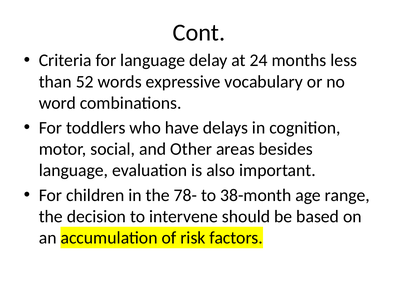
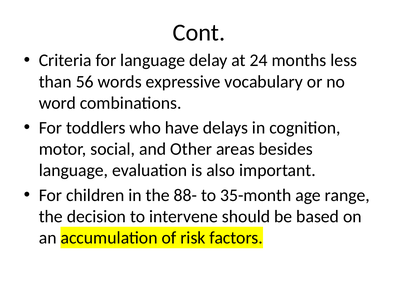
52: 52 -> 56
78-: 78- -> 88-
38-month: 38-month -> 35-month
